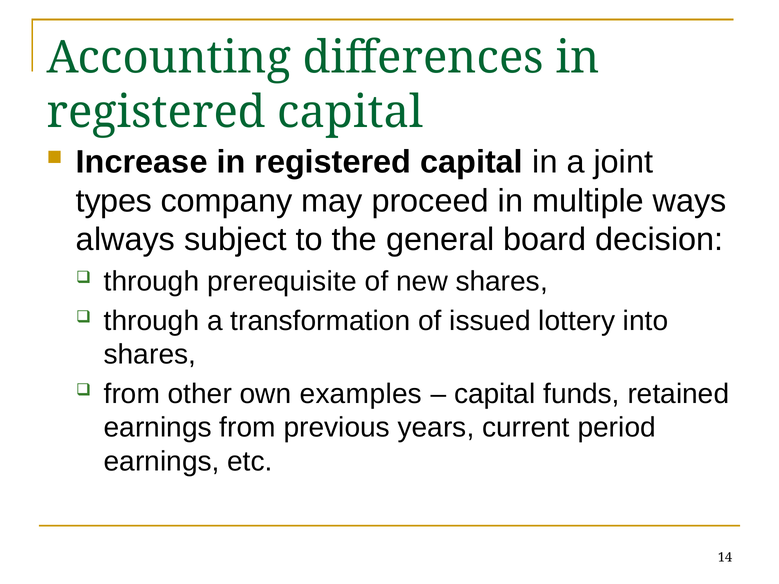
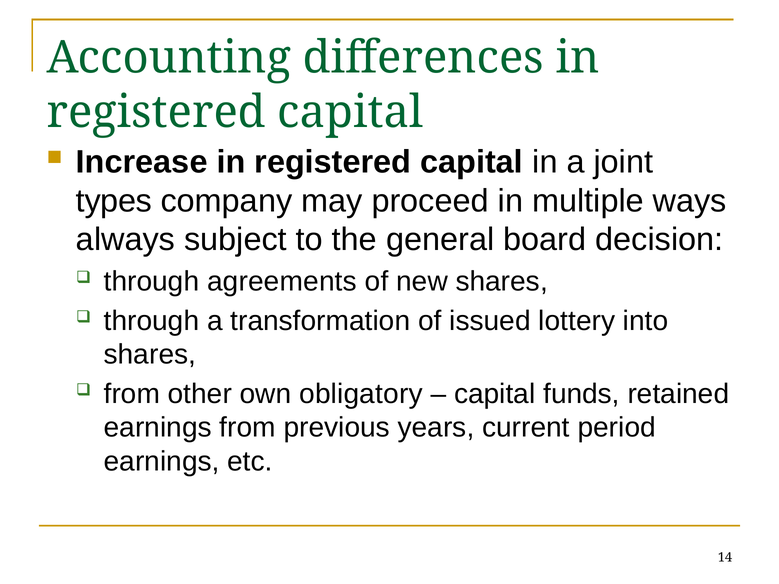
prerequisite: prerequisite -> agreements
examples: examples -> obligatory
